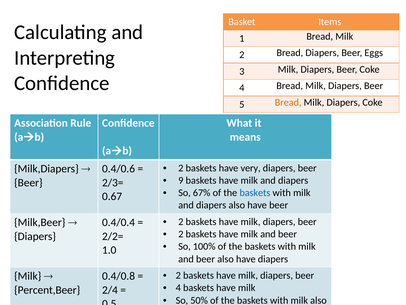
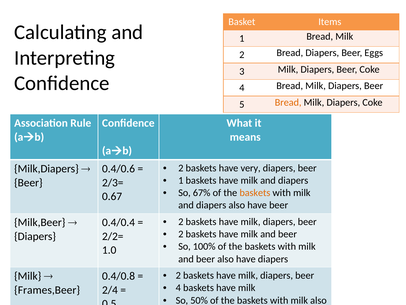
9 at (181, 180): 9 -> 1
baskets at (255, 193) colour: blue -> orange
Percent,Beer: Percent,Beer -> Frames,Beer
